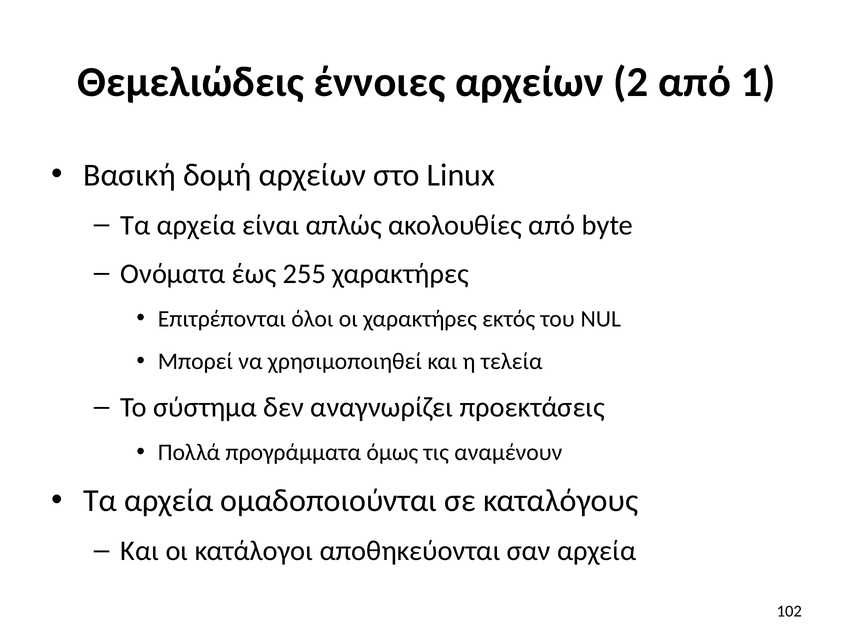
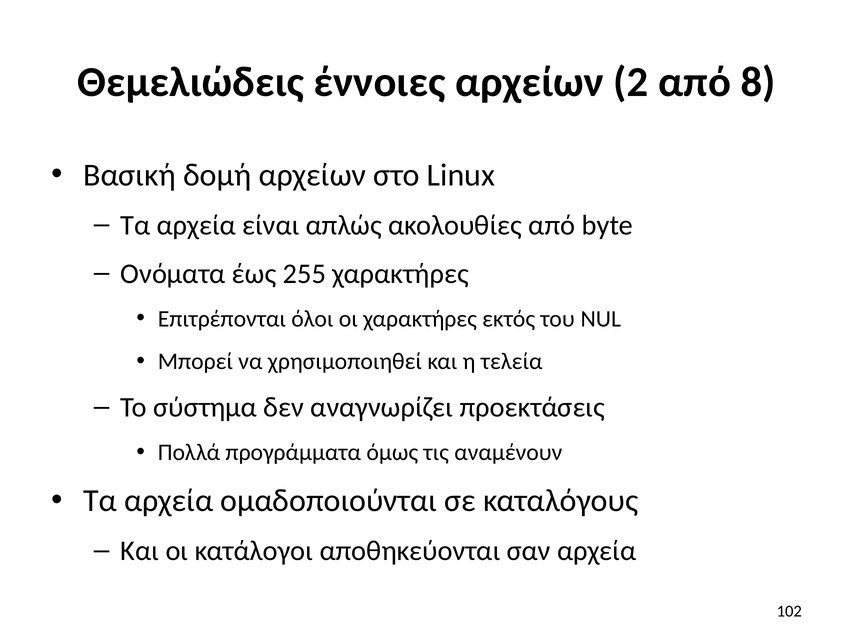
1: 1 -> 8
